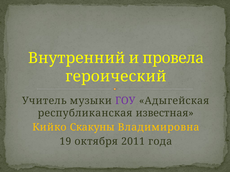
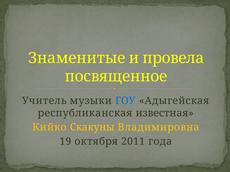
Внутренний: Внутренний -> Знаменитые
героический: героический -> посвященное
ГОУ colour: purple -> blue
